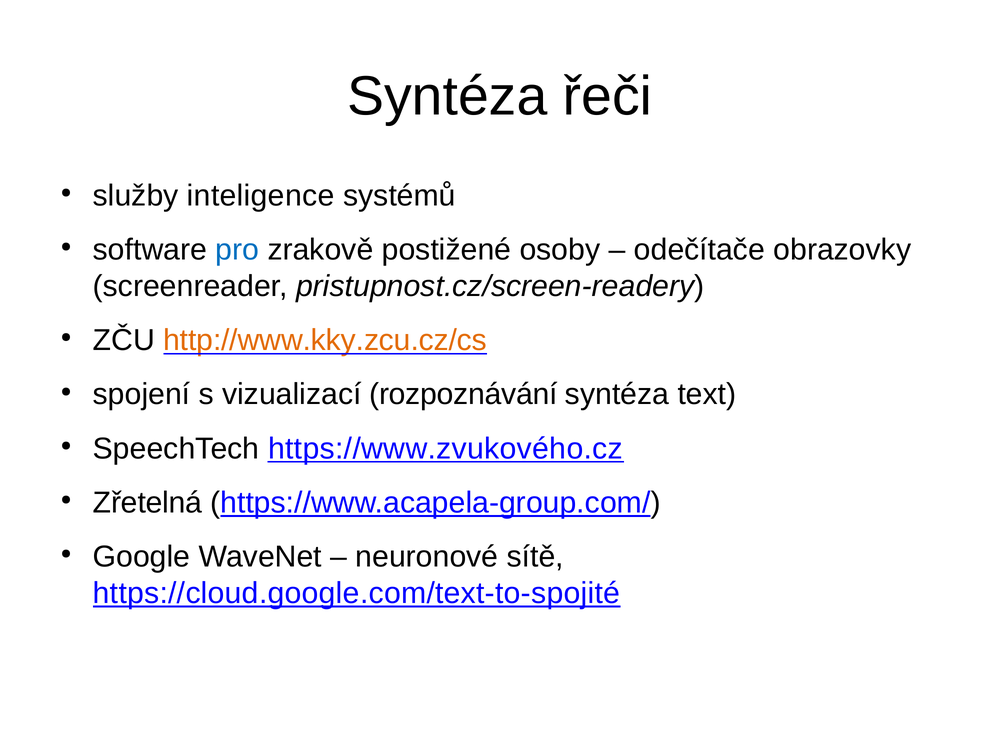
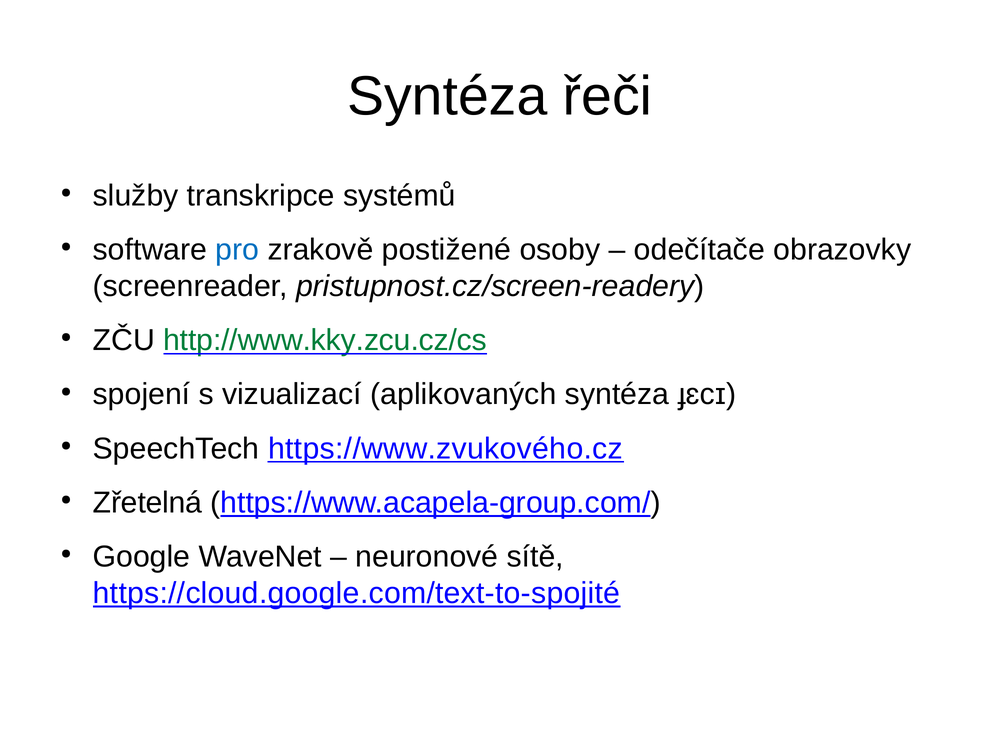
inteligence: inteligence -> transkripce
http://www.kky.zcu.cz/cs colour: orange -> green
rozpoznávání: rozpoznávání -> aplikovaných
text: text -> ɟɛcɪ
